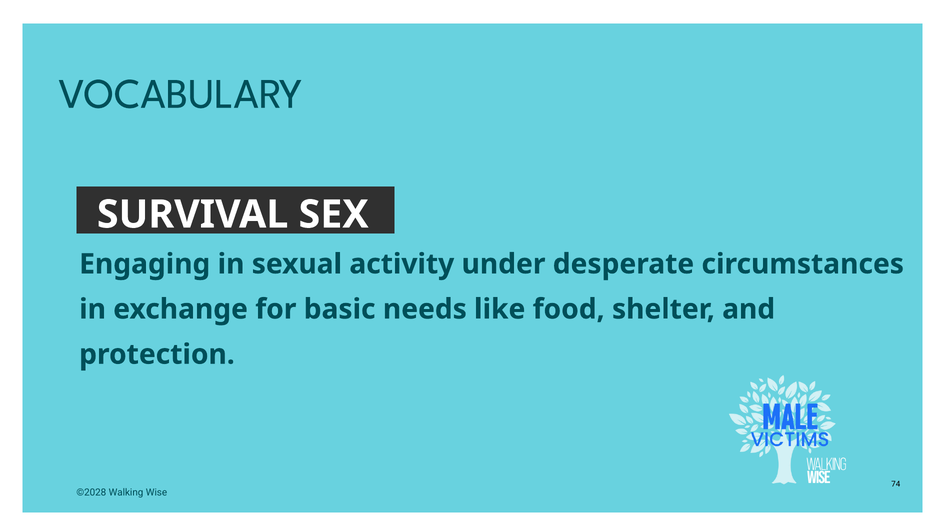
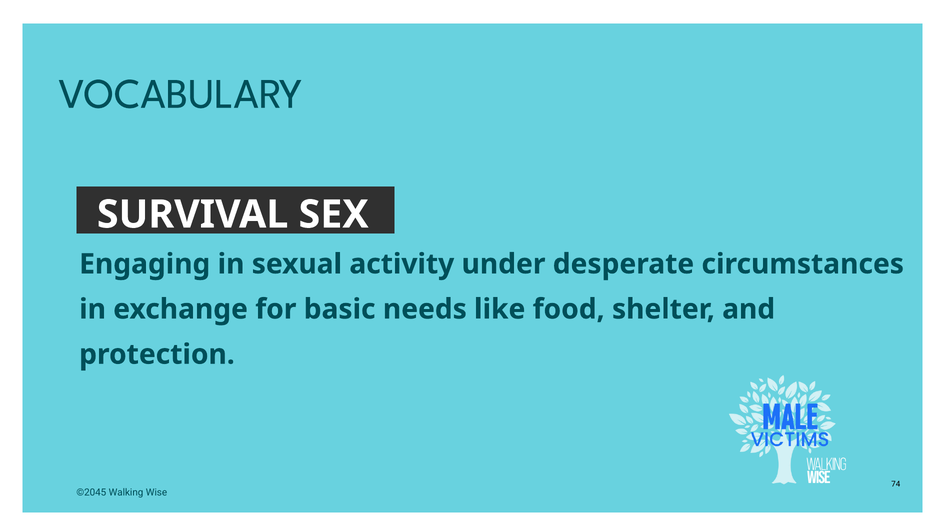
©2028: ©2028 -> ©2045
